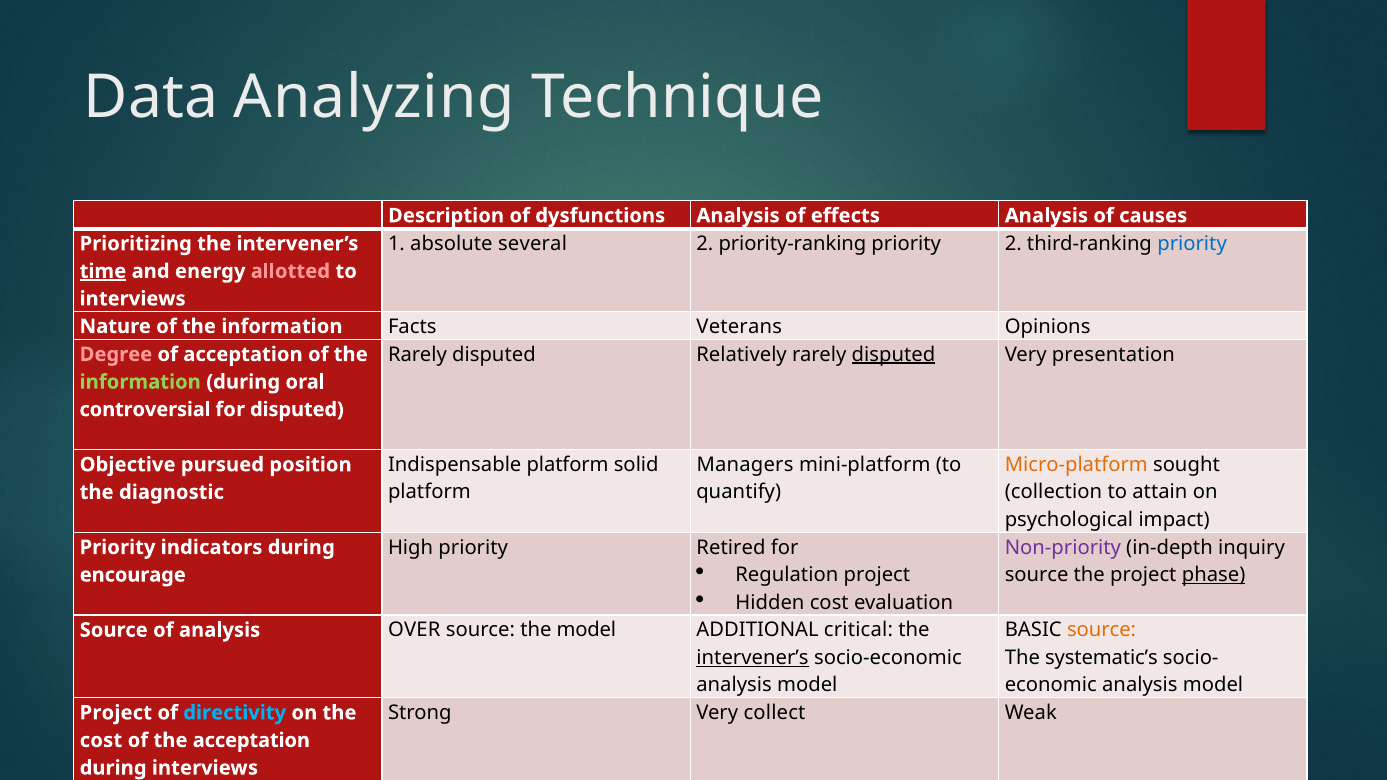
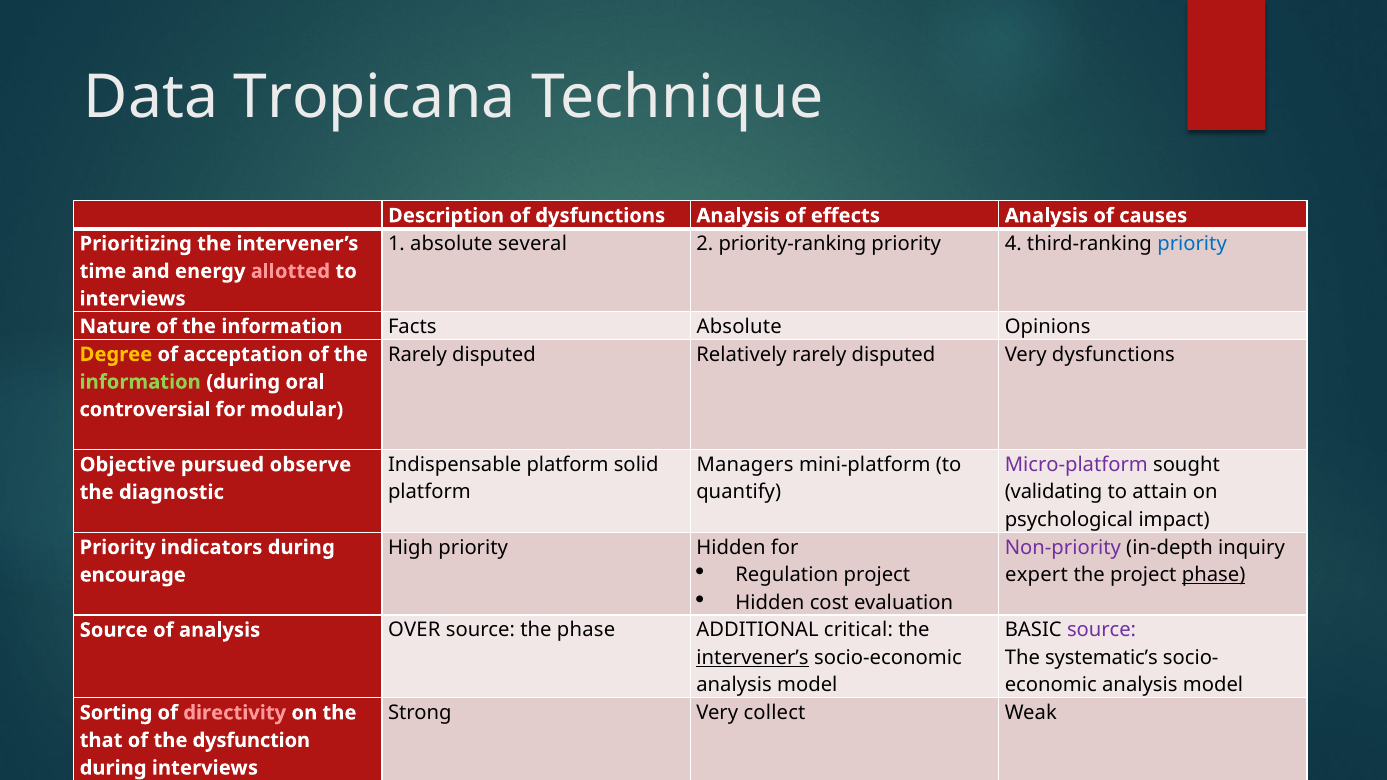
Analyzing: Analyzing -> Tropicana
priority 2: 2 -> 4
time underline: present -> none
Facts Veterans: Veterans -> Absolute
disputed at (893, 354) underline: present -> none
Very presentation: presentation -> dysfunctions
Degree colour: pink -> yellow
for disputed: disputed -> modular
Micro-platform colour: orange -> purple
position: position -> observe
collection: collection -> validating
priority Retired: Retired -> Hidden
source at (1037, 575): source -> expert
source at (1102, 630) colour: orange -> purple
the model: model -> phase
Project at (116, 713): Project -> Sorting
directivity colour: light blue -> pink
cost at (101, 740): cost -> that
the acceptation: acceptation -> dysfunction
